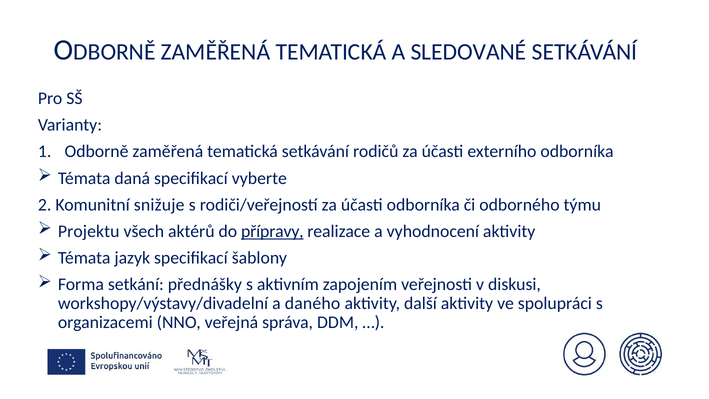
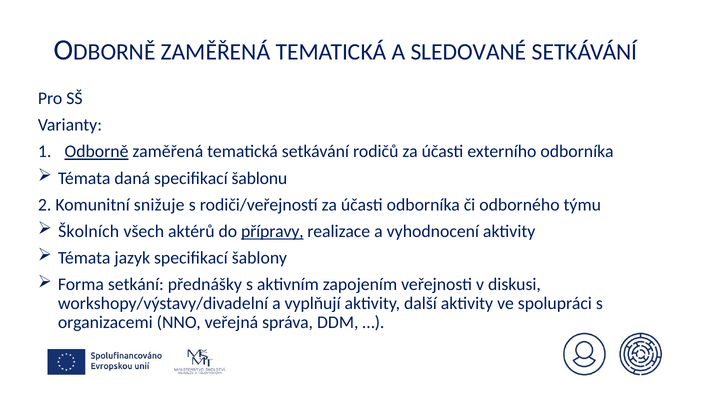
Odborně underline: none -> present
vyberte: vyberte -> šablonu
Projektu: Projektu -> Školních
daného: daného -> vyplňují
